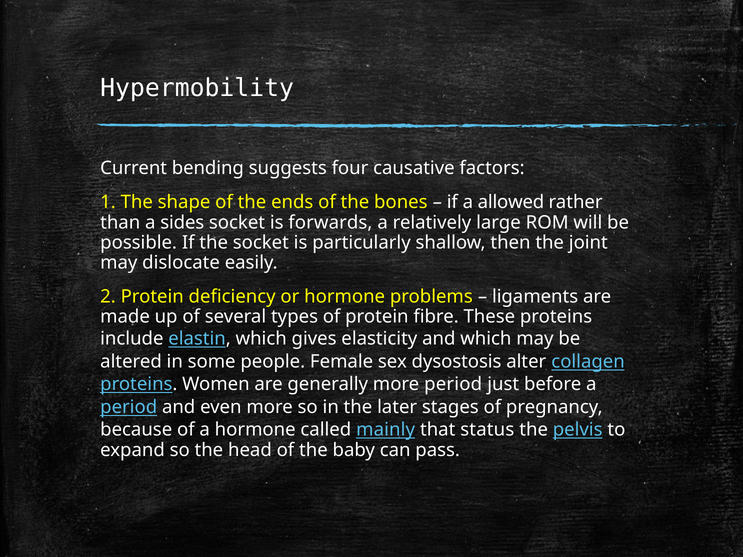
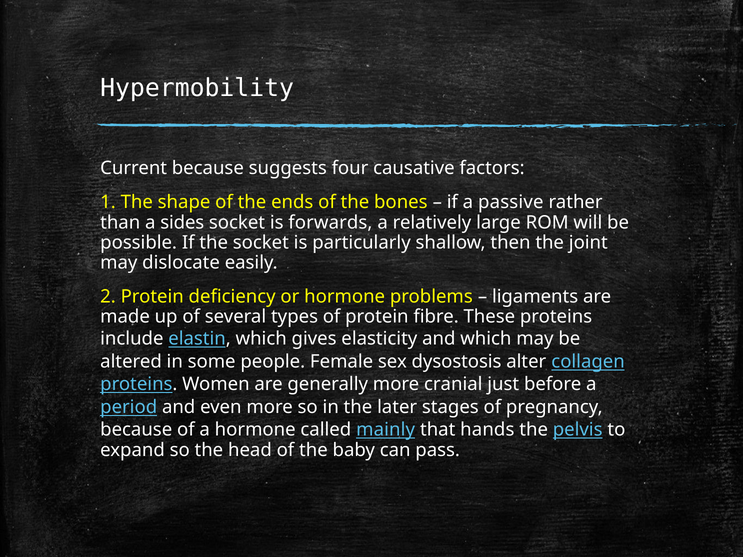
Current bending: bending -> because
allowed: allowed -> passive
more period: period -> cranial
status: status -> hands
